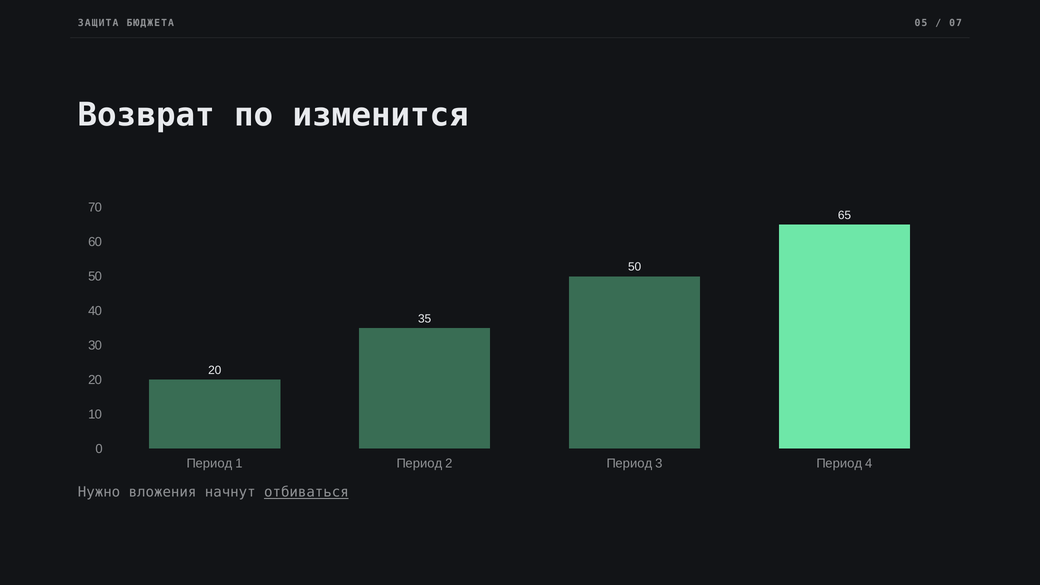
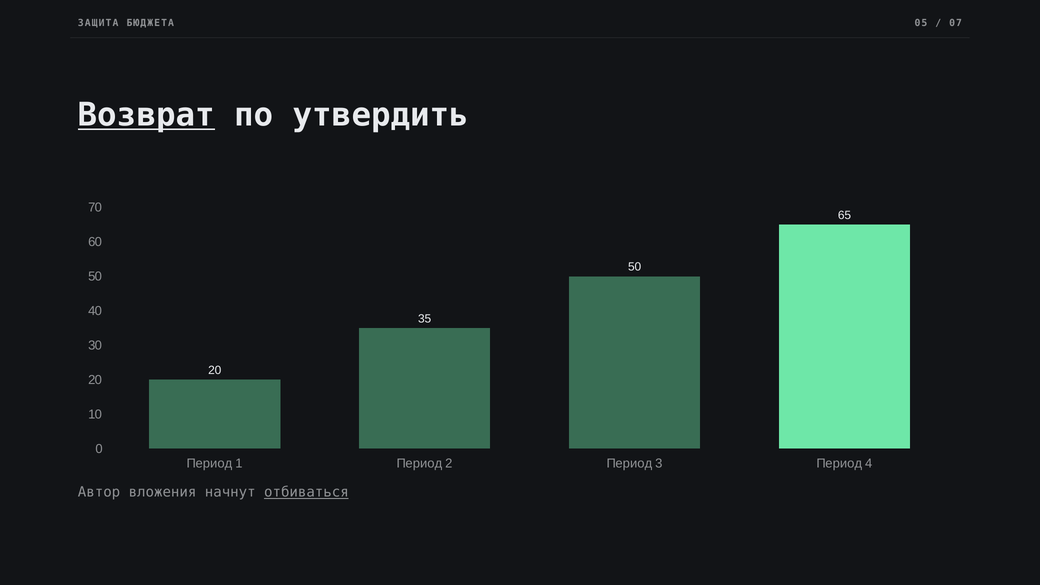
Возврат underline: none -> present
изменится: изменится -> утвердить
Нужно: Нужно -> Автор
